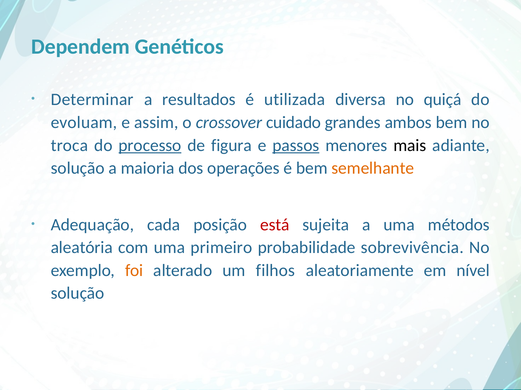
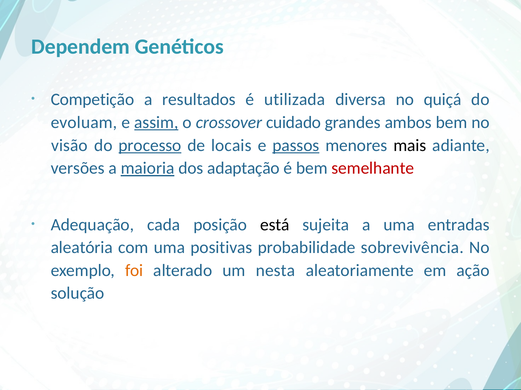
Determinar: Determinar -> Competição
assim underline: none -> present
troca: troca -> visão
figura: figura -> locais
solução at (78, 169): solução -> versões
maioria underline: none -> present
operações: operações -> adaptação
semelhante colour: orange -> red
está colour: red -> black
métodos: métodos -> entradas
primeiro: primeiro -> positivas
filhos: filhos -> nesta
nível: nível -> ação
